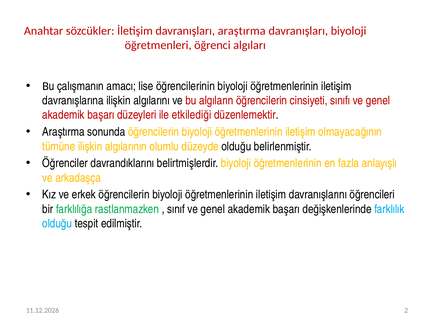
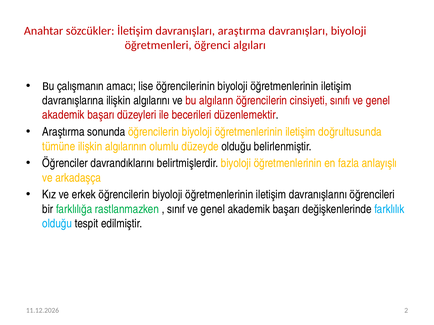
etkilediği: etkilediği -> becerileri
olmayacağının: olmayacağının -> doğrultusunda
